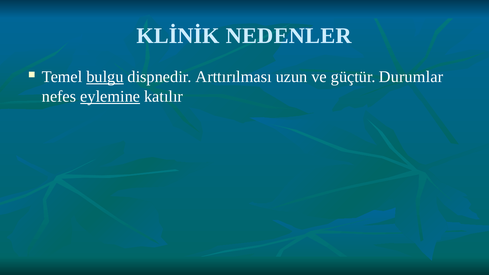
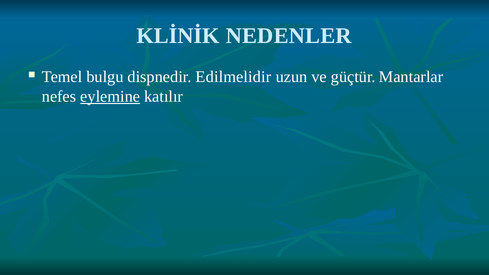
bulgu underline: present -> none
Arttırılması: Arttırılması -> Edilmelidir
Durumlar: Durumlar -> Mantarlar
